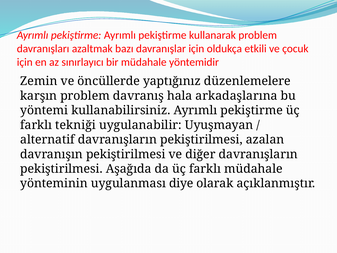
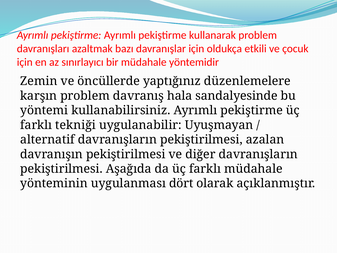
arkadaşlarına: arkadaşlarına -> sandalyesinde
diye: diye -> dört
